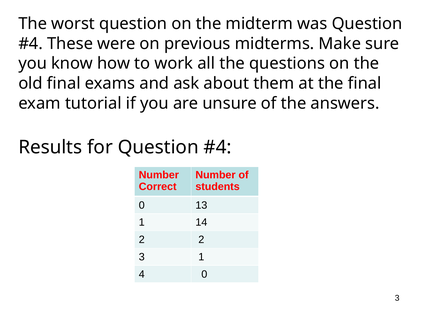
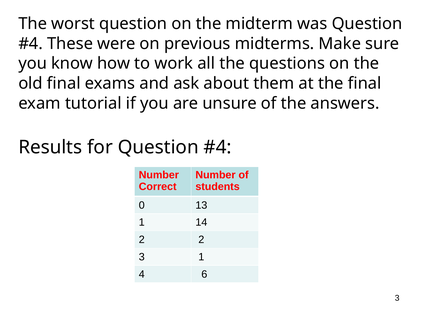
4 0: 0 -> 6
